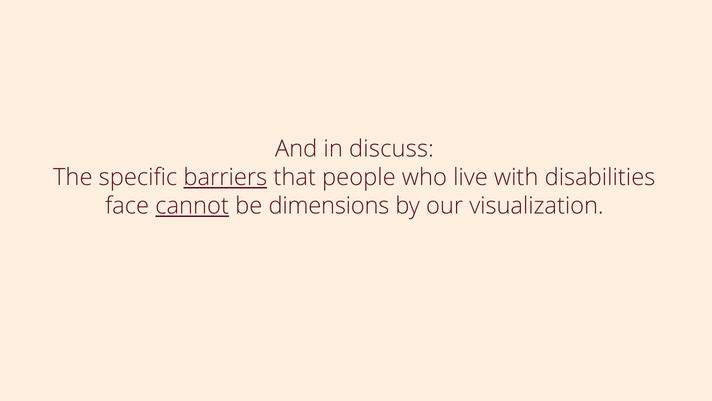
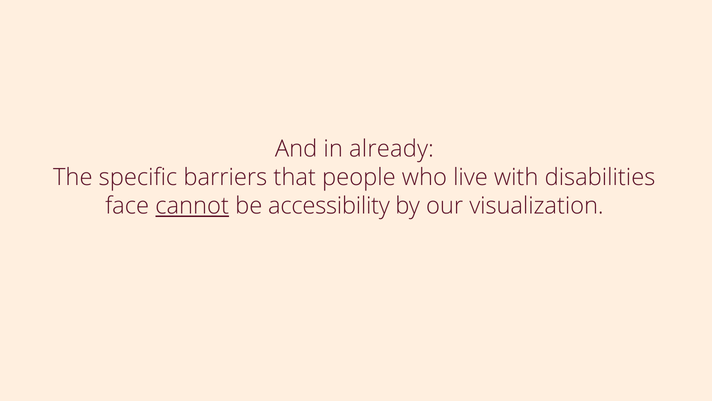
discuss: discuss -> already
barriers underline: present -> none
dimensions: dimensions -> accessibility
